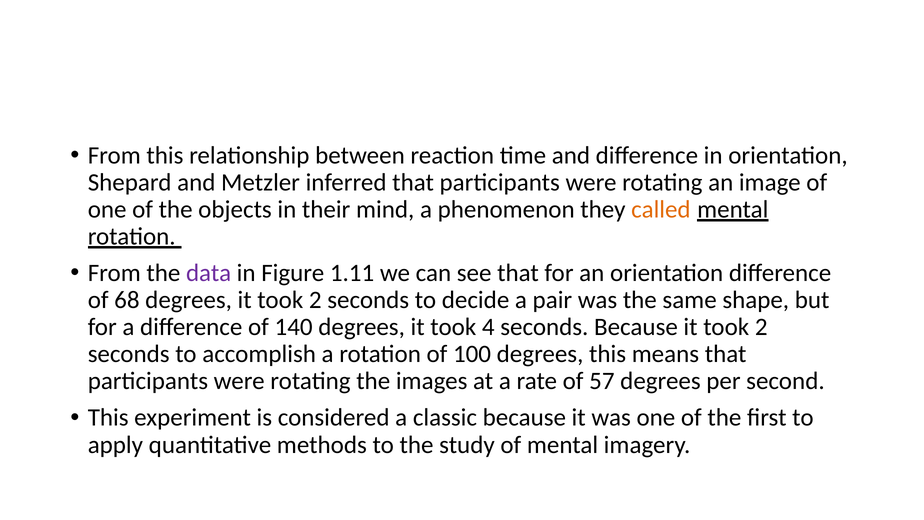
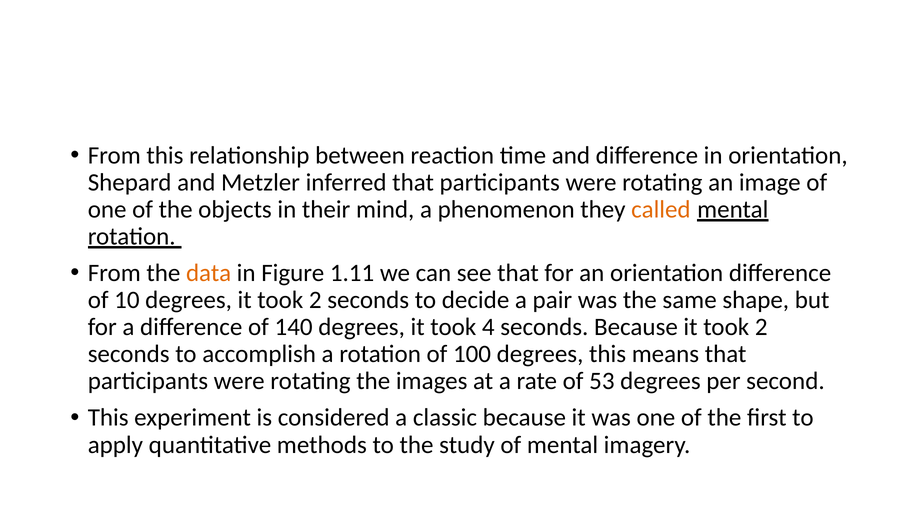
data colour: purple -> orange
68: 68 -> 10
57: 57 -> 53
